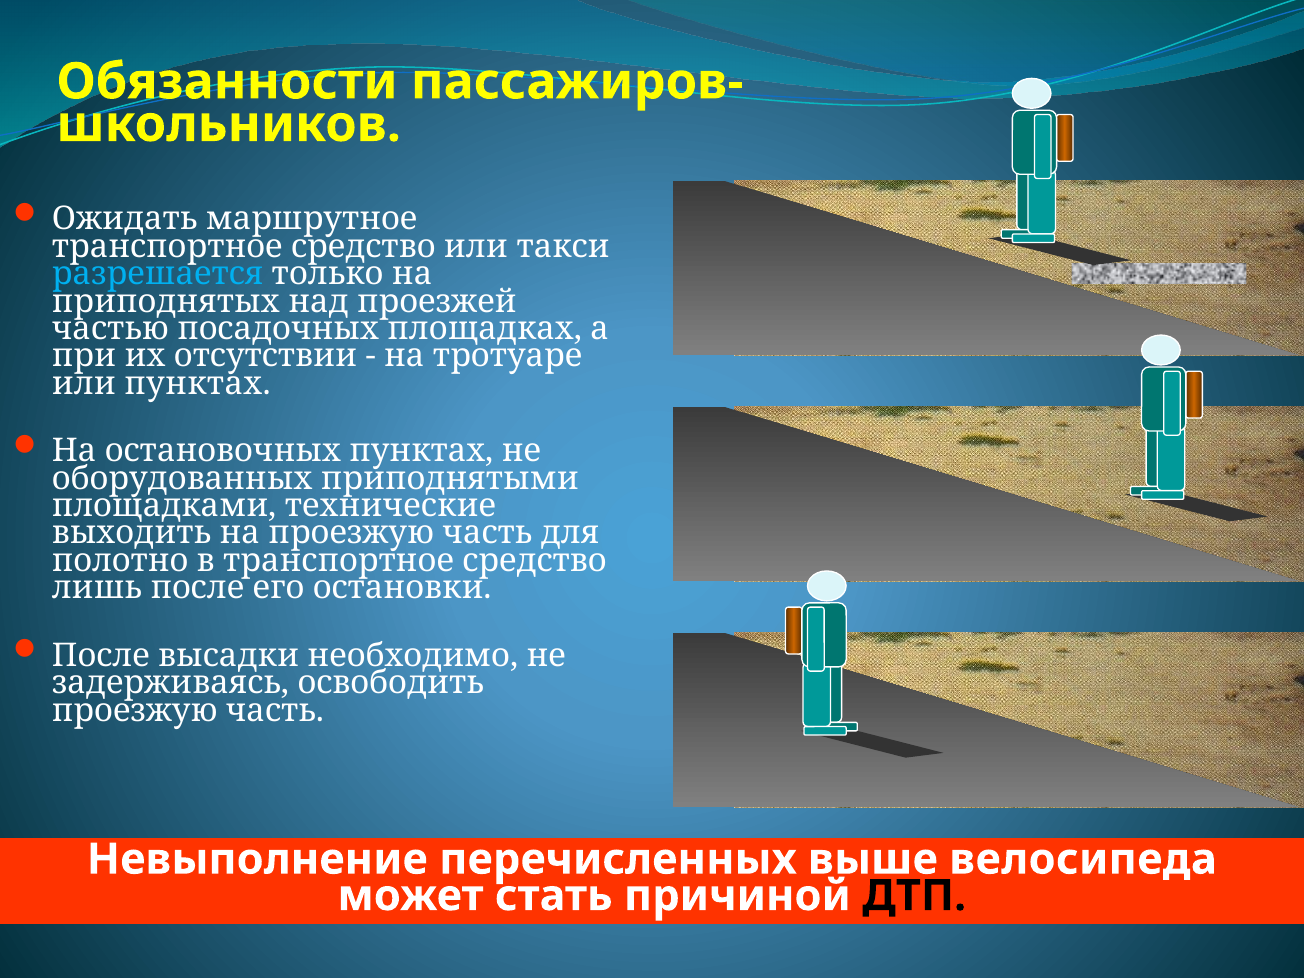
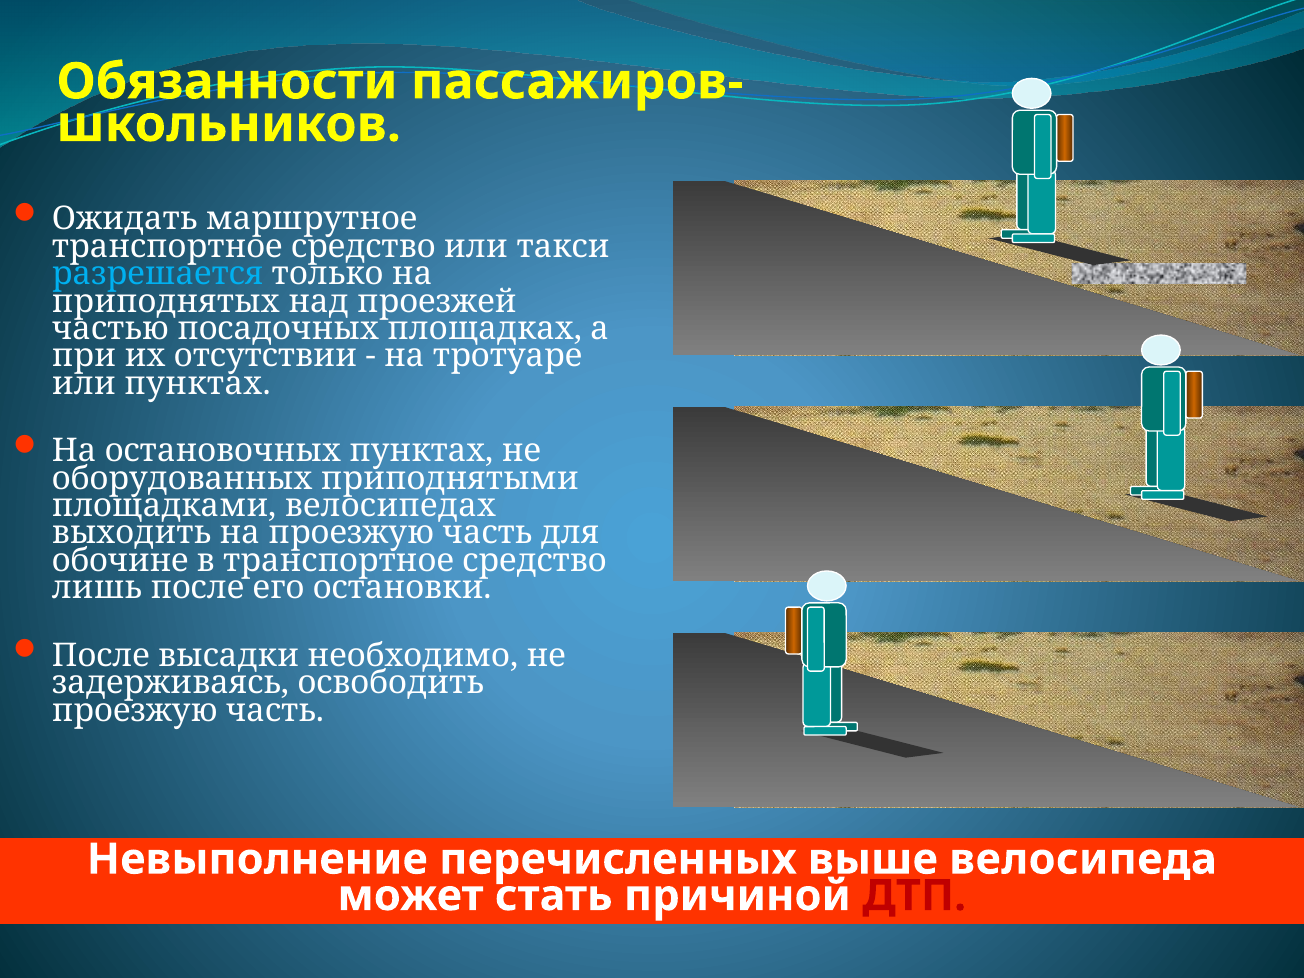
технические: технические -> велосипедах
полотно: полотно -> обочине
ДТП colour: black -> red
